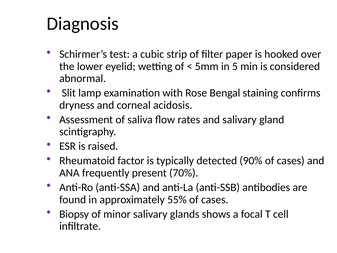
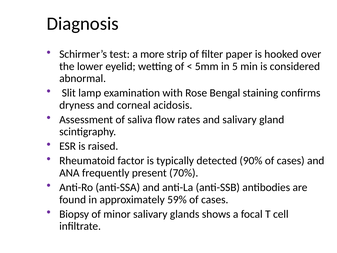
cubic: cubic -> more
55%: 55% -> 59%
